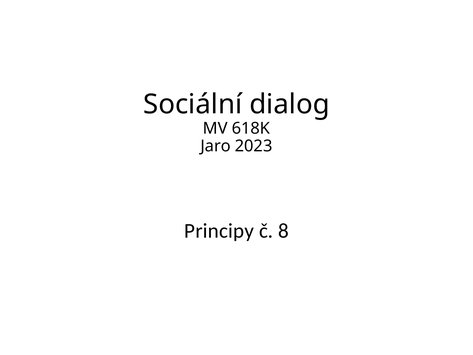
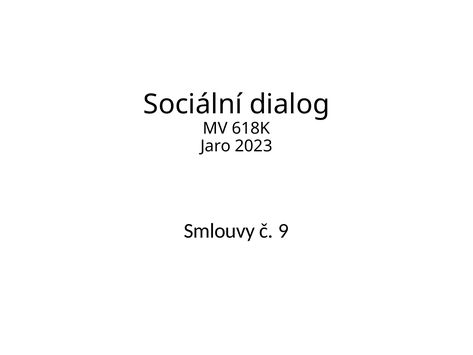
Principy: Principy -> Smlouvy
8: 8 -> 9
